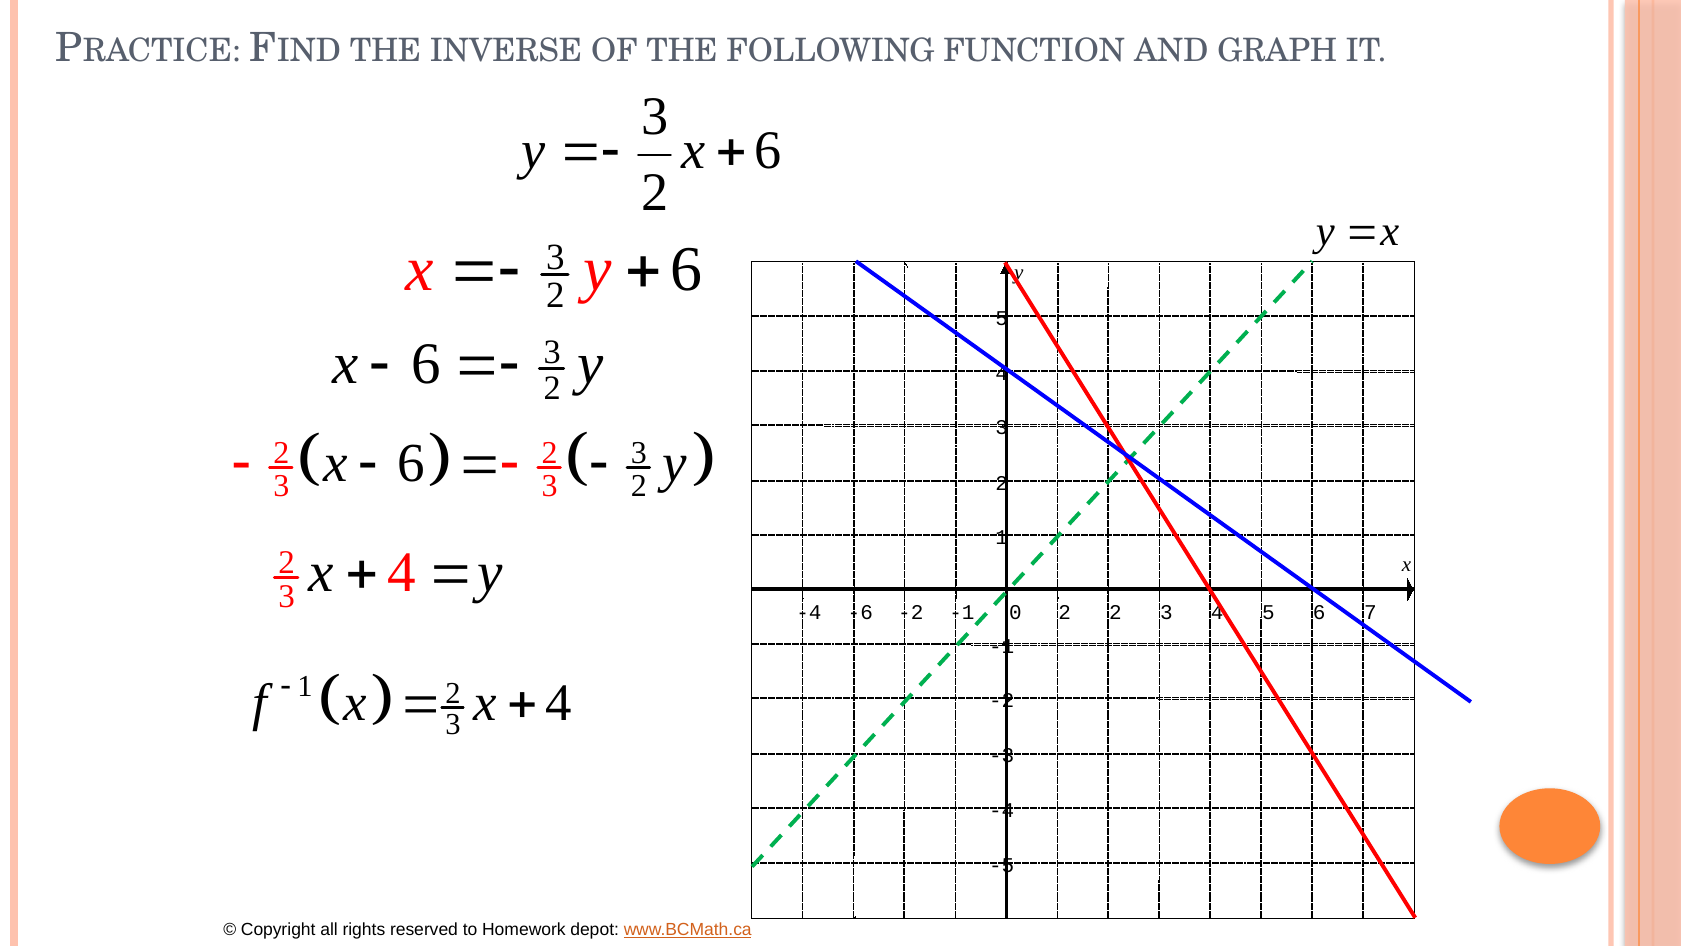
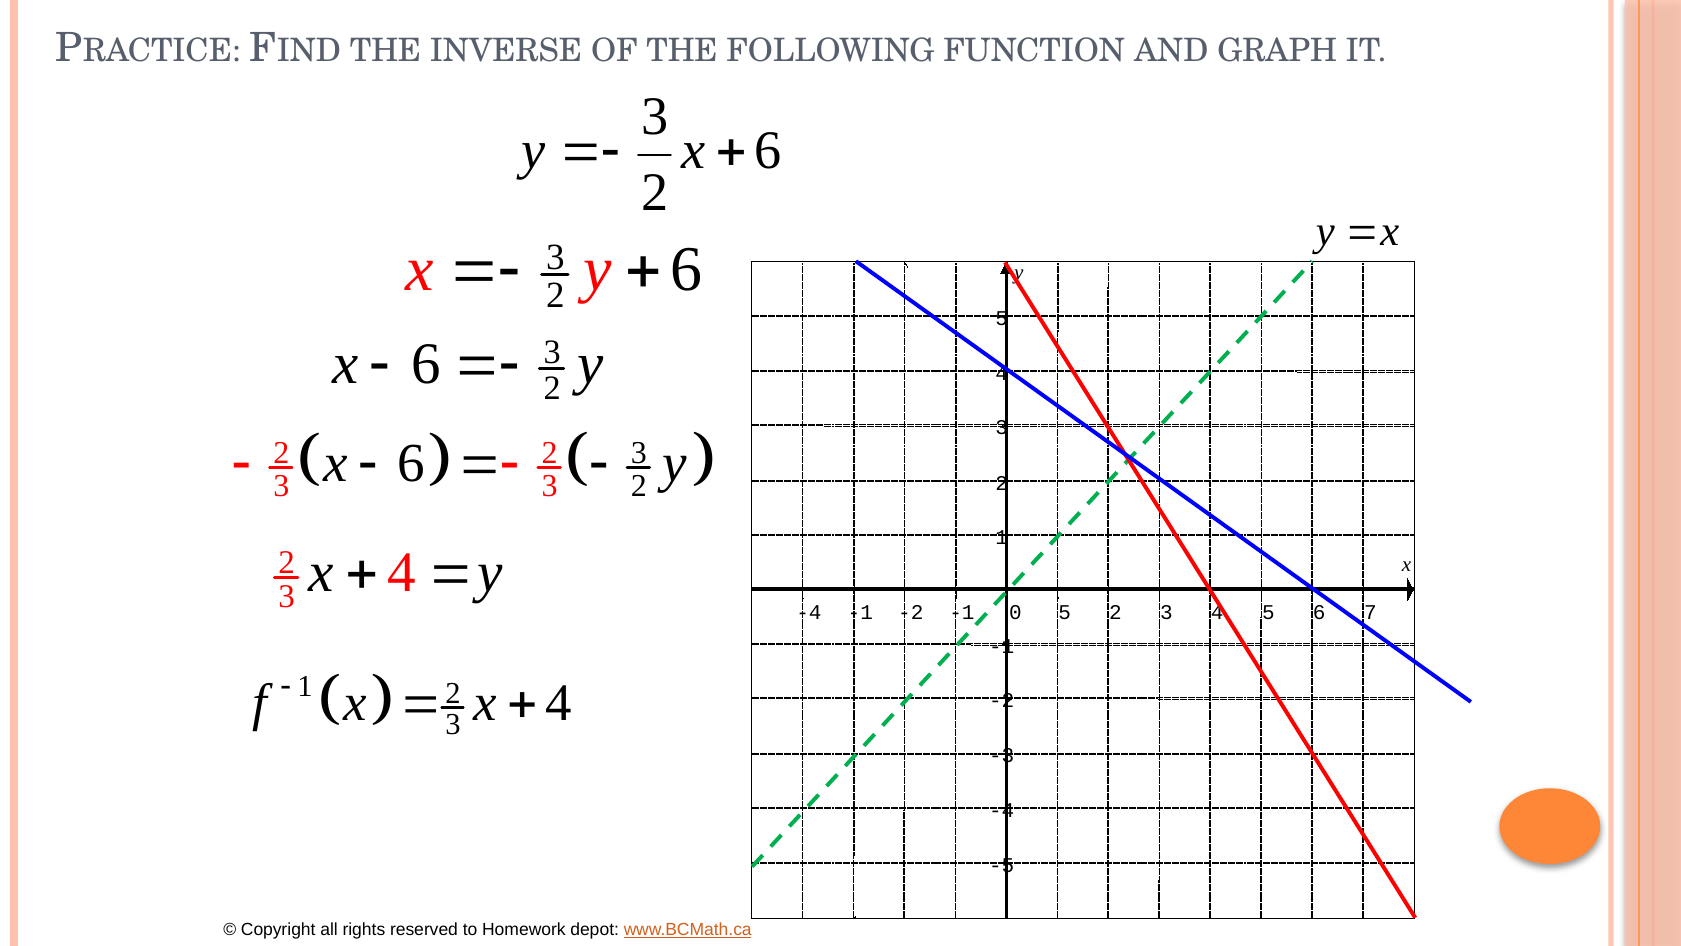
-4 -6: -6 -> -1
0 2: 2 -> 5
